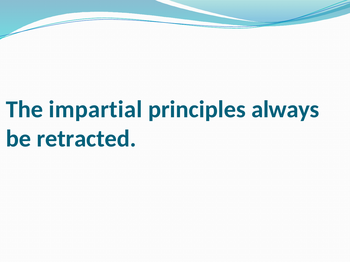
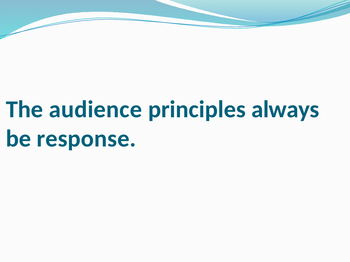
impartial: impartial -> audience
retracted: retracted -> response
